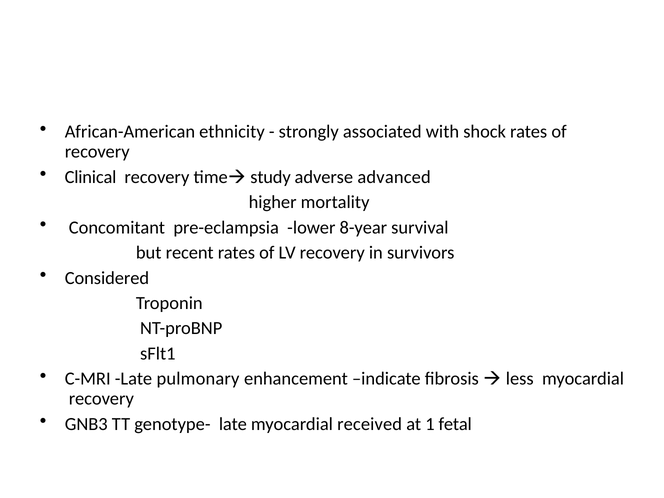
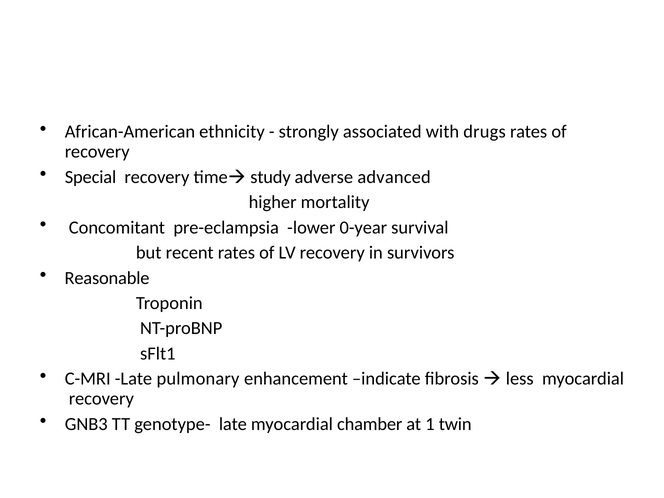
shock: shock -> drugs
Clinical: Clinical -> Special
8-year: 8-year -> 0-year
Considered: Considered -> Reasonable
received: received -> chamber
fetal: fetal -> twin
